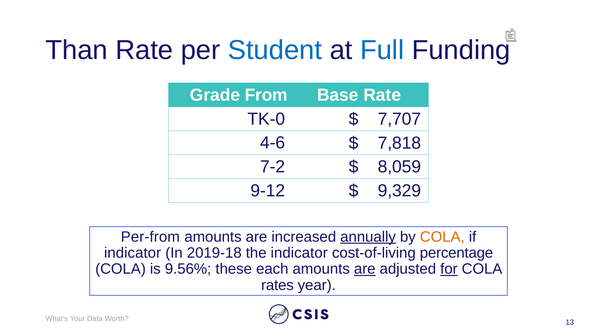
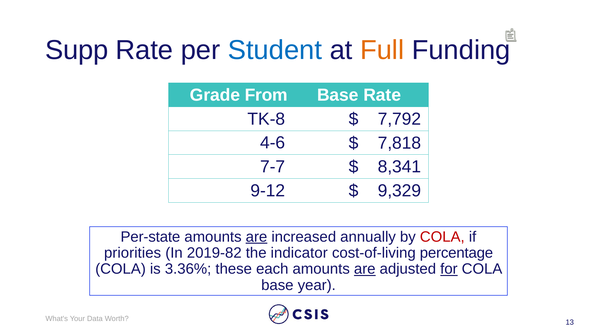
Than: Than -> Supp
Full colour: blue -> orange
TK-0: TK-0 -> TK-8
7,707: 7,707 -> 7,792
7-2: 7-2 -> 7-7
8,059: 8,059 -> 8,341
Per-from: Per-from -> Per-state
are at (257, 237) underline: none -> present
annually underline: present -> none
COLA at (442, 237) colour: orange -> red
indicator at (133, 253): indicator -> priorities
2019-18: 2019-18 -> 2019-82
9.56%: 9.56% -> 3.36%
rates at (277, 285): rates -> base
